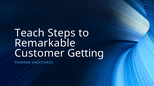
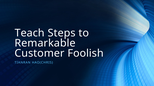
Getting: Getting -> Foolish
